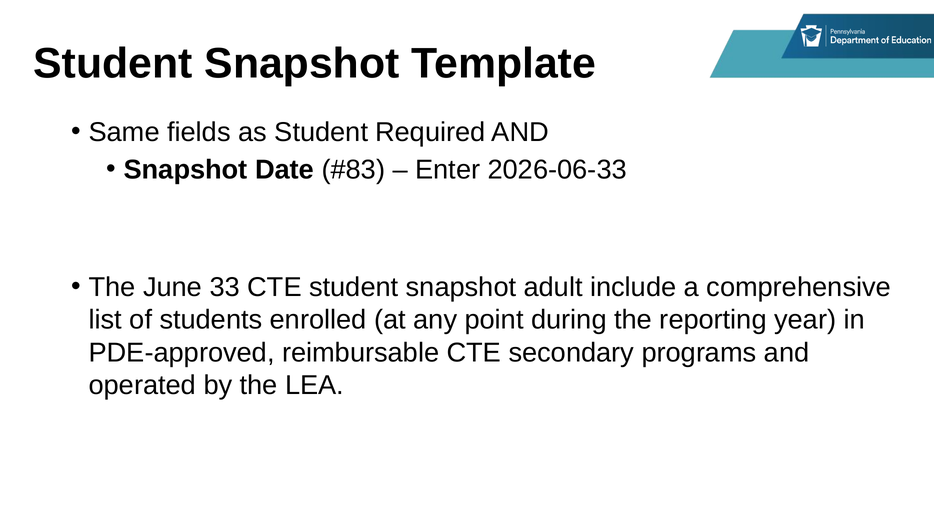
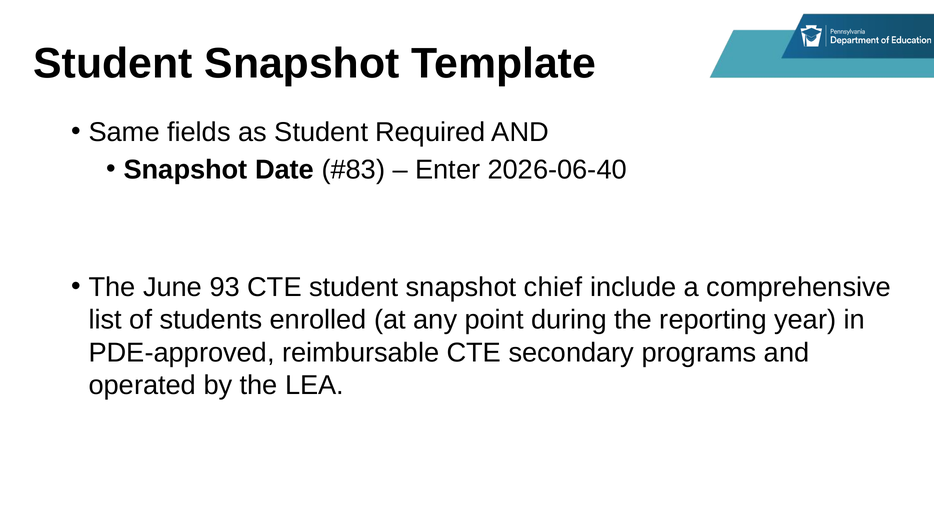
2026-06-33: 2026-06-33 -> 2026-06-40
33: 33 -> 93
adult: adult -> chief
